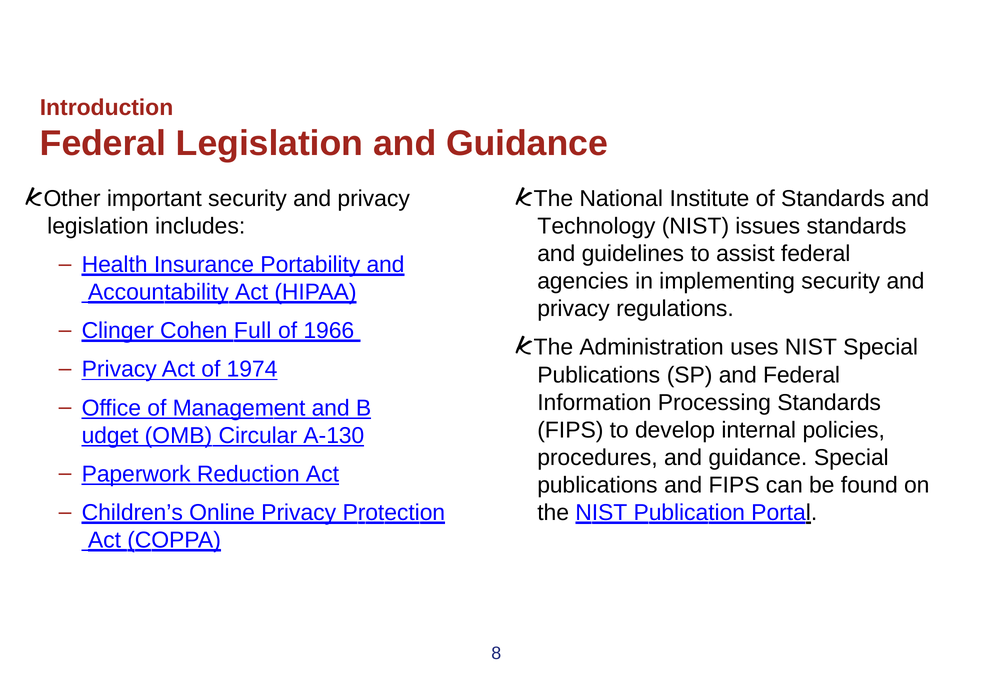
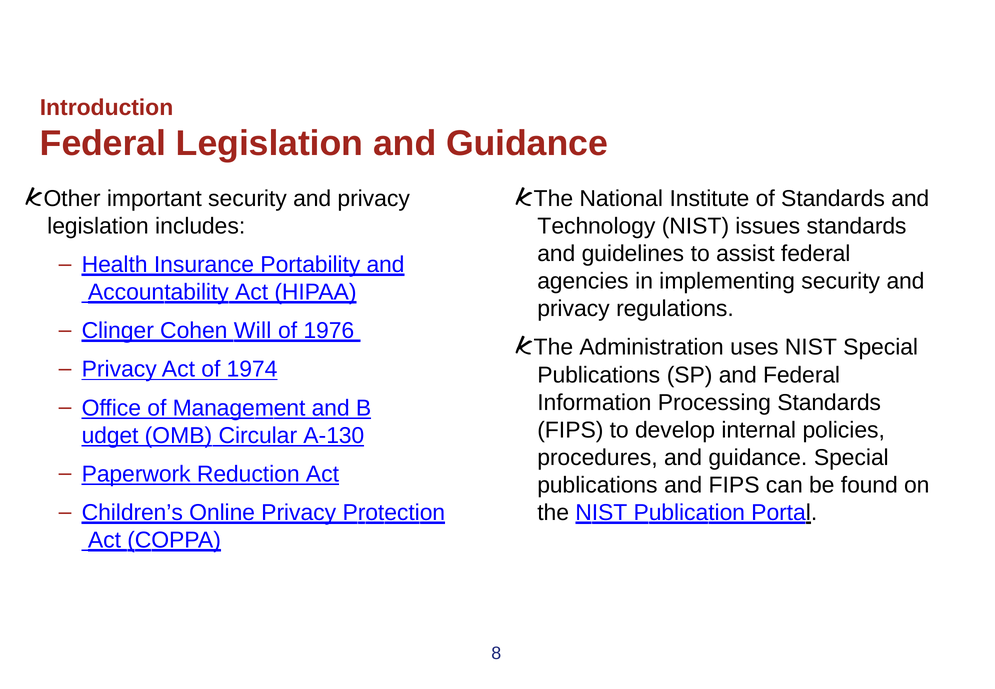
Full: Full -> Will
1966: 1966 -> 1976
